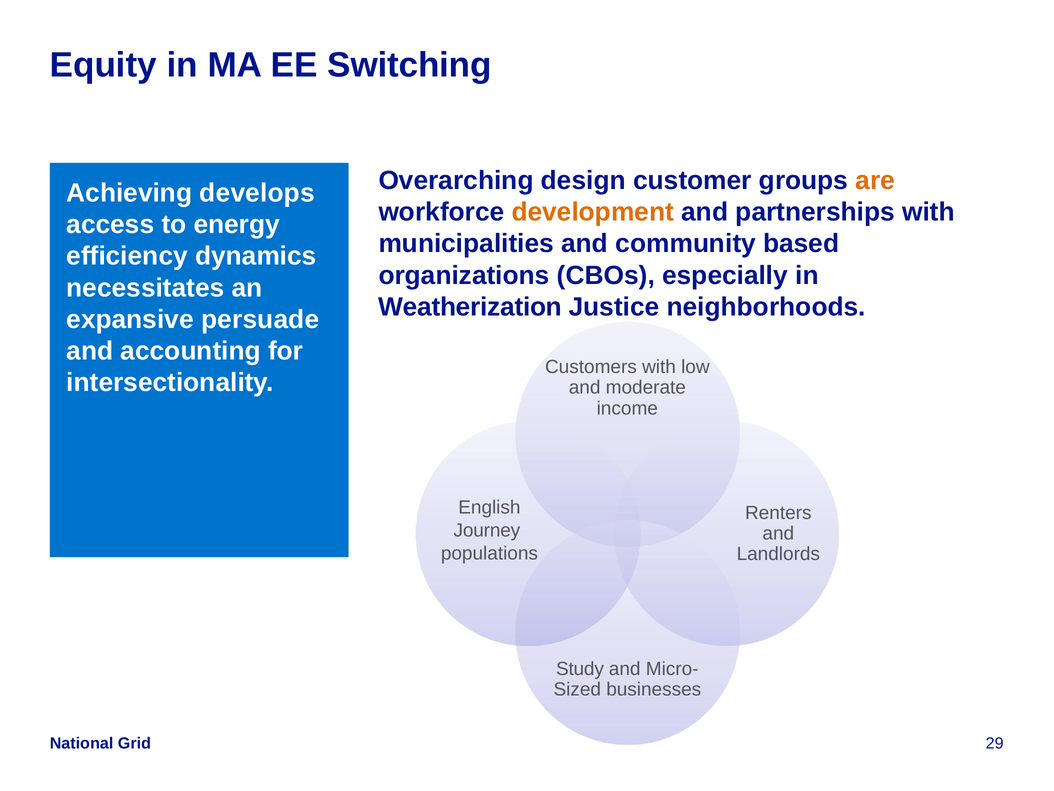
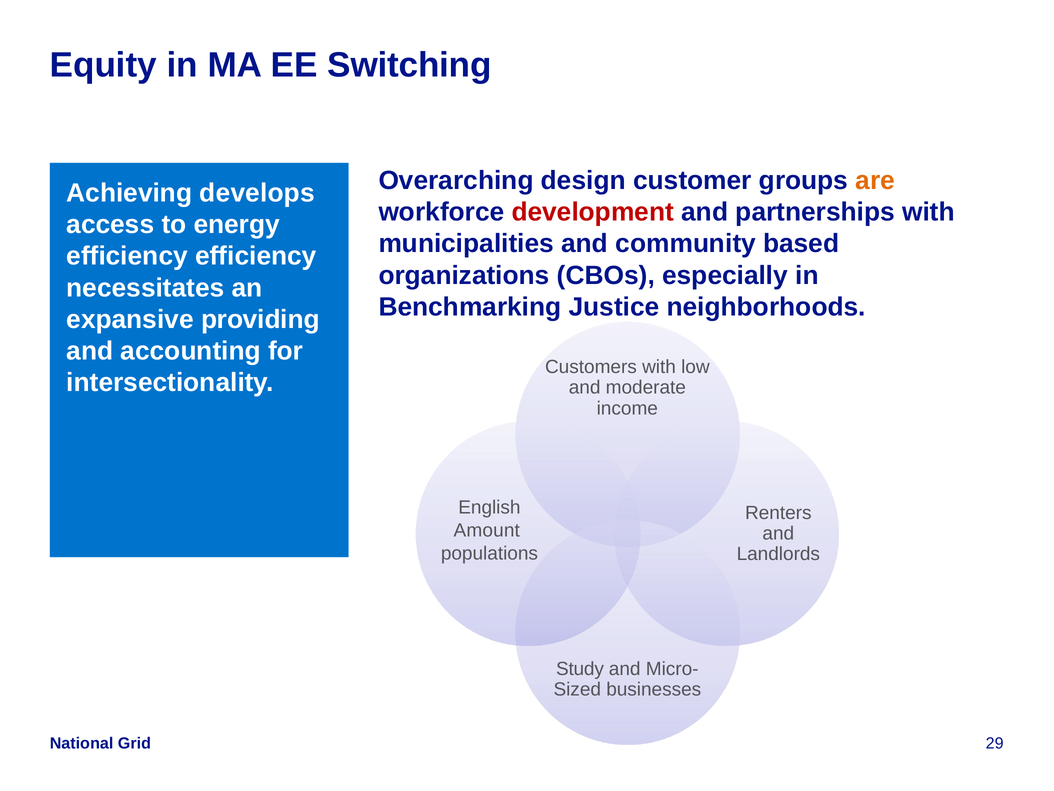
development colour: orange -> red
efficiency dynamics: dynamics -> efficiency
Weatherization: Weatherization -> Benchmarking
persuade: persuade -> providing
Journey: Journey -> Amount
